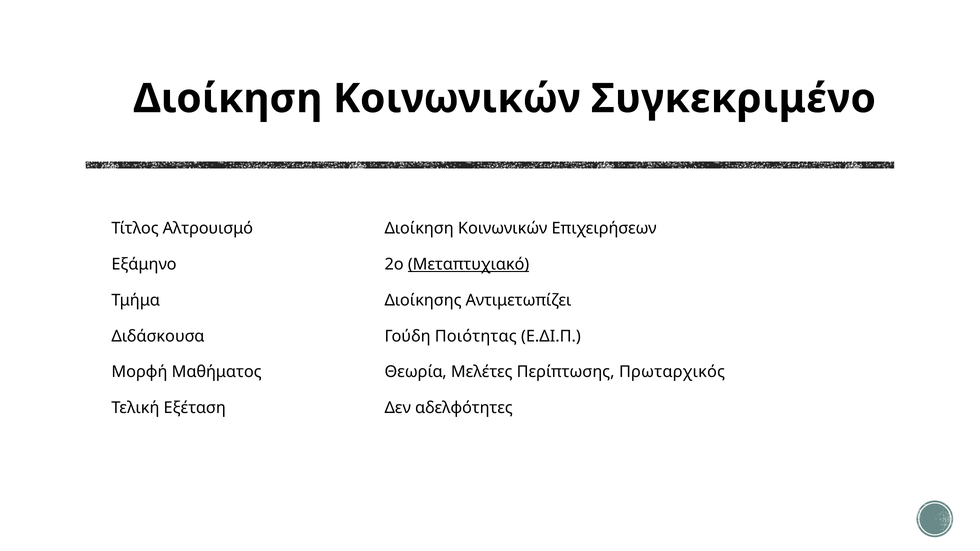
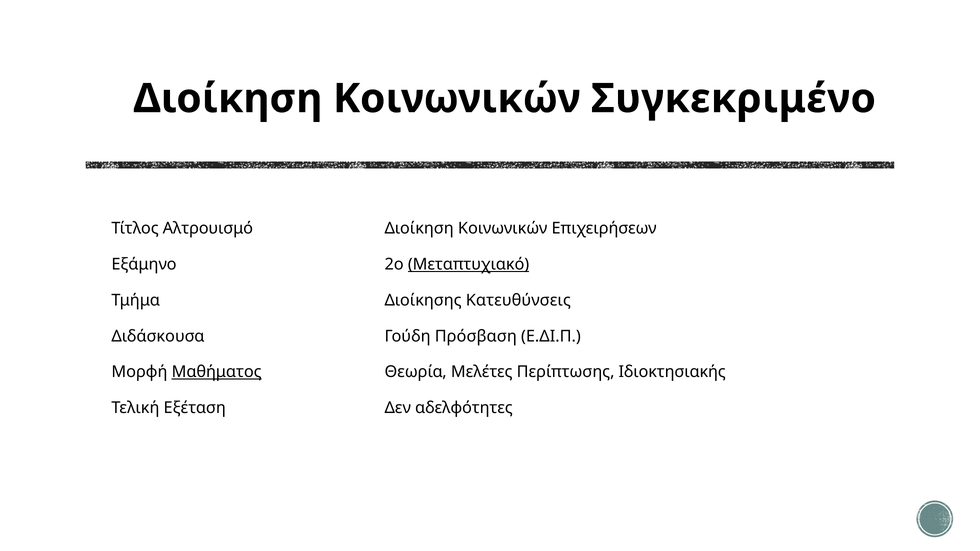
Αντιμετωπίζει: Αντιμετωπίζει -> Κατευθύνσεις
Ποιότητας: Ποιότητας -> Πρόσβαση
Μαθήματος underline: none -> present
Πρωταρχικός: Πρωταρχικός -> Ιδιοκτησιακής
